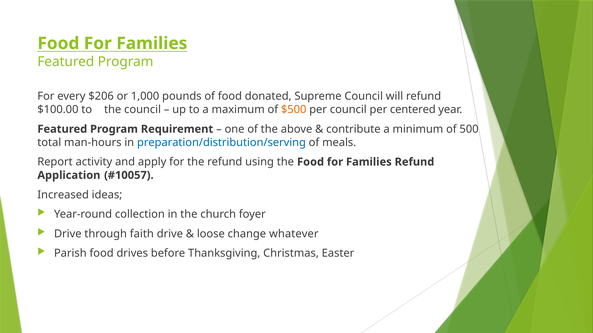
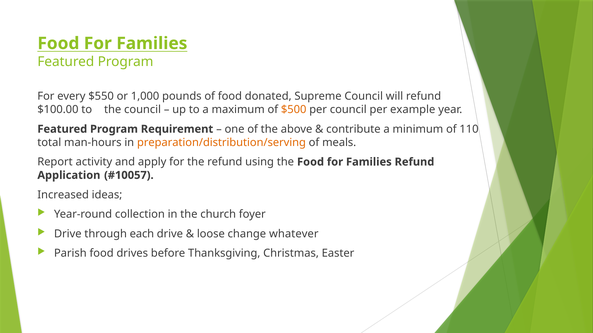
$206: $206 -> $550
centered: centered -> example
500: 500 -> 110
preparation/distribution/serving colour: blue -> orange
faith: faith -> each
